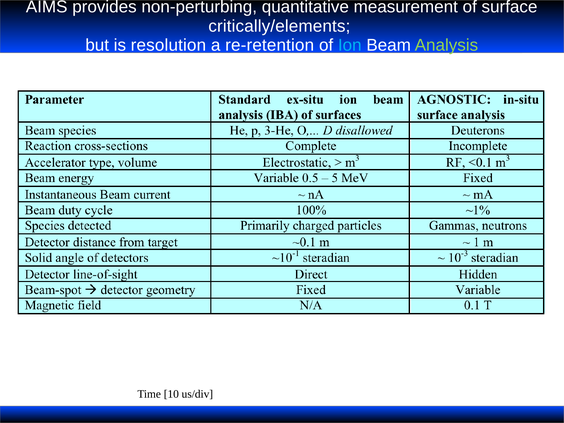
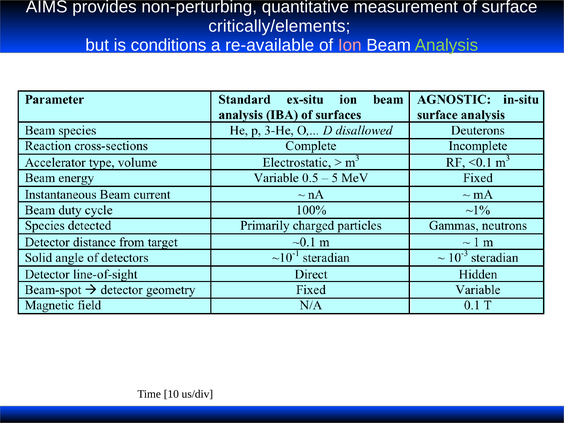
resolution: resolution -> conditions
re-retention: re-retention -> re-available
Ion colour: light blue -> pink
